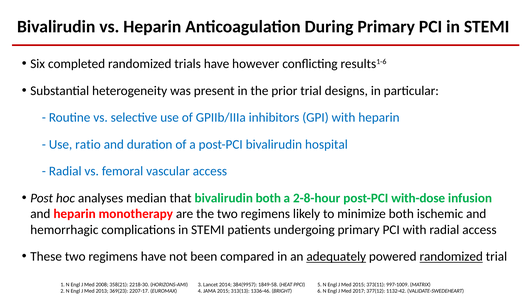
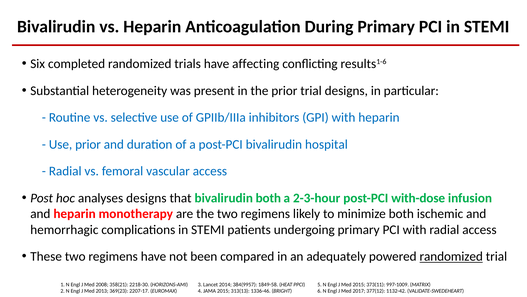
however: however -> affecting
Use ratio: ratio -> prior
analyses median: median -> designs
2-8-hour: 2-8-hour -> 2-3-hour
adequately underline: present -> none
